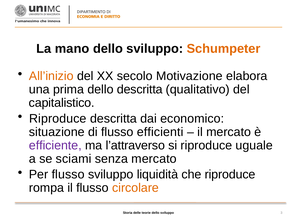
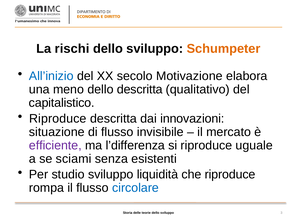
mano: mano -> rischi
All’inizio colour: orange -> blue
prima: prima -> meno
economico: economico -> innovazioni
efficienti: efficienti -> invisibile
l’attraverso: l’attraverso -> l’differenza
senza mercato: mercato -> esistenti
Per flusso: flusso -> studio
circolare colour: orange -> blue
